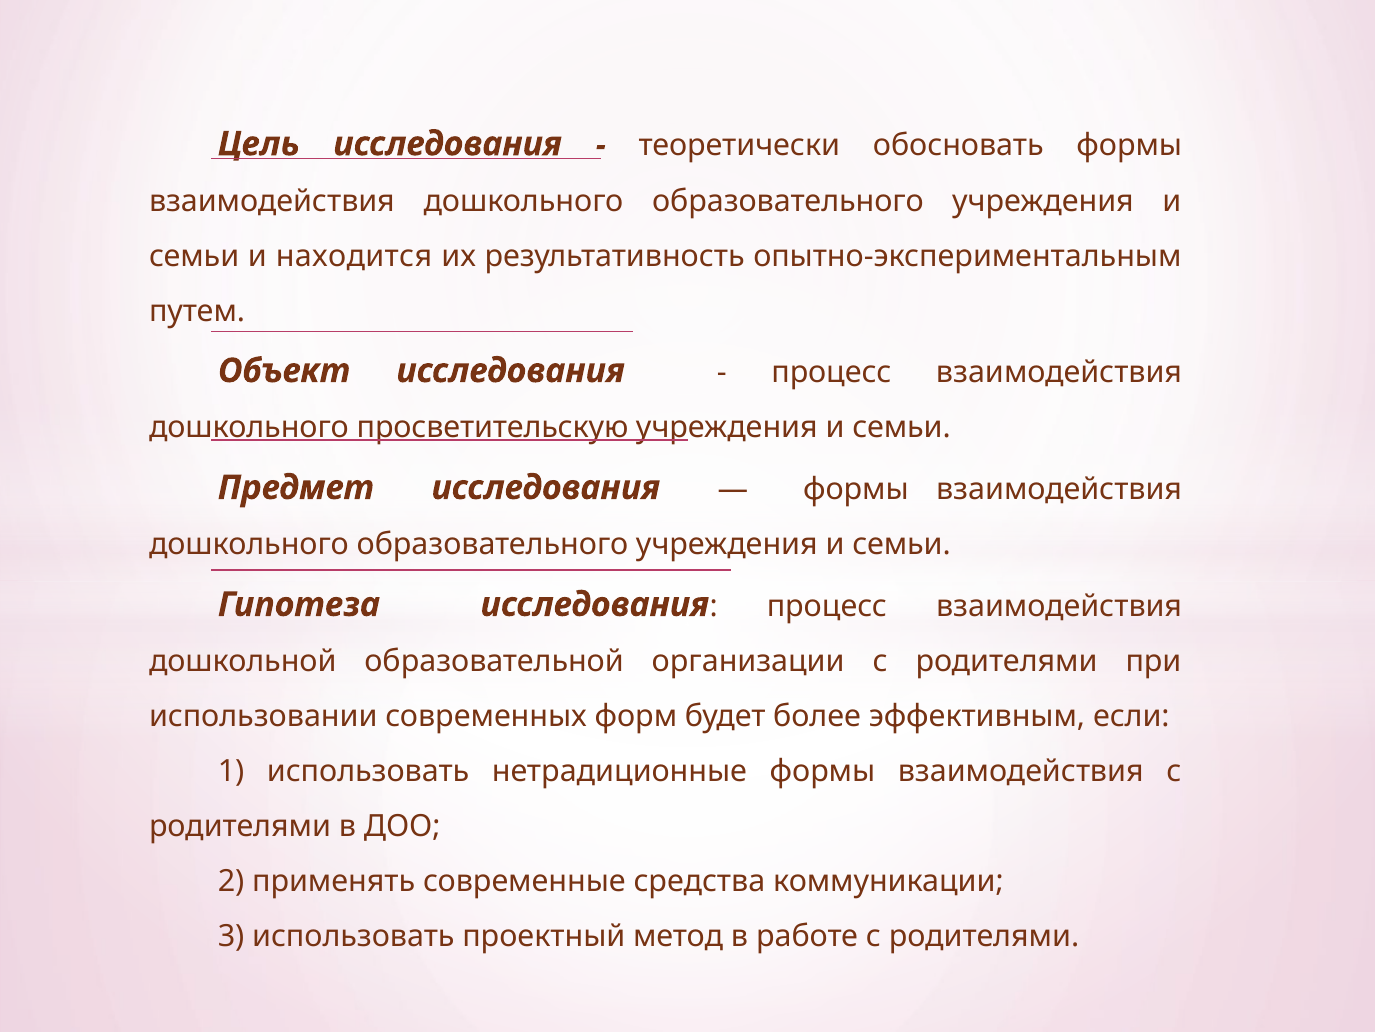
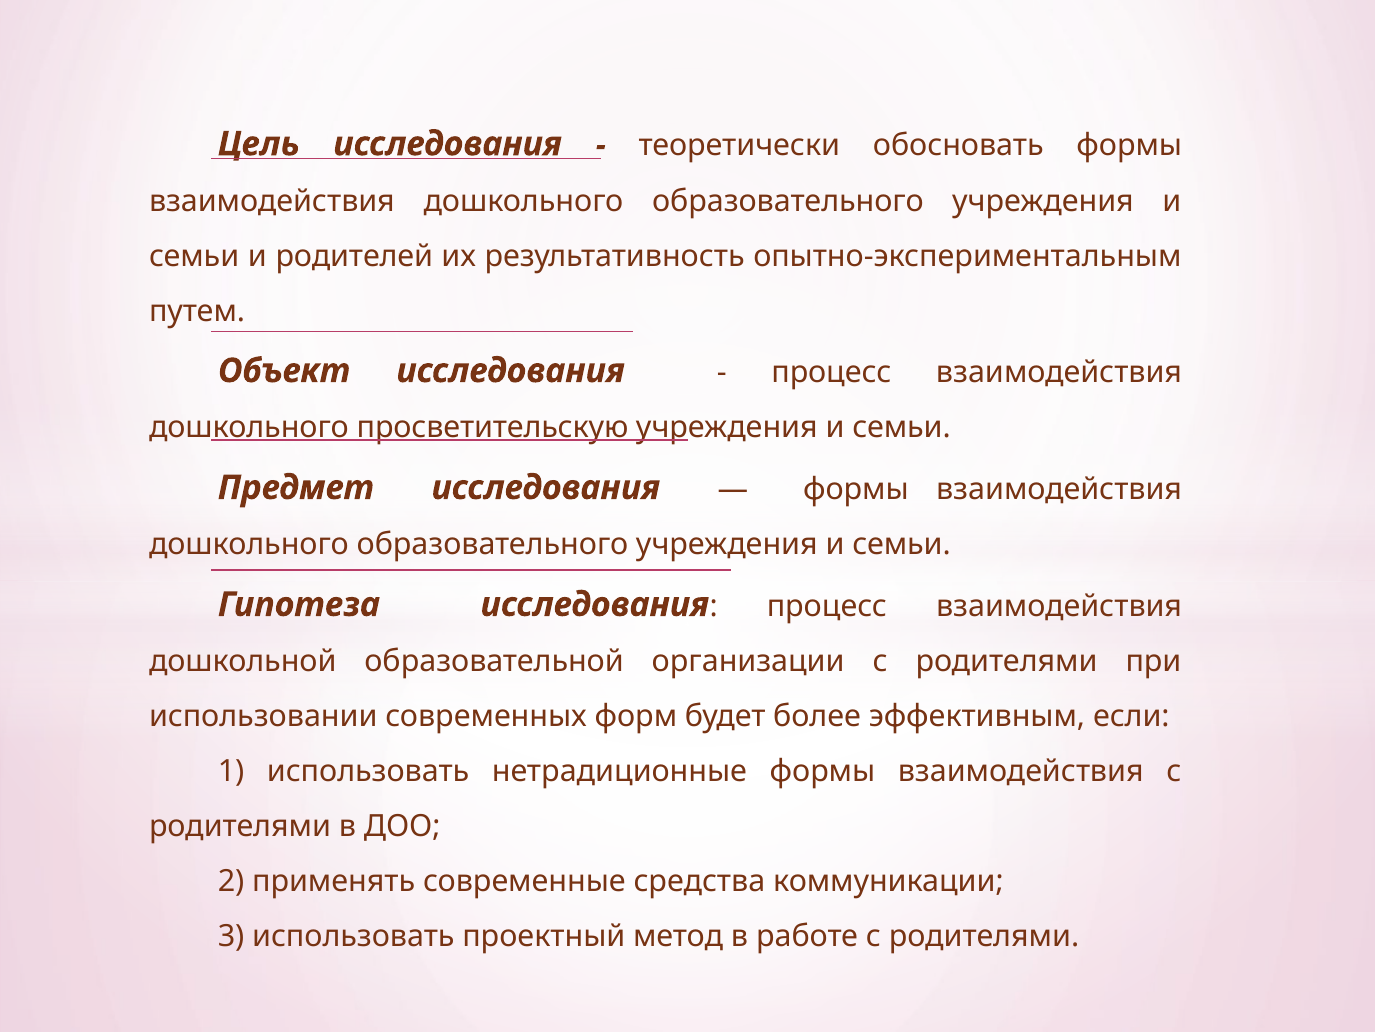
находится: находится -> родителей
